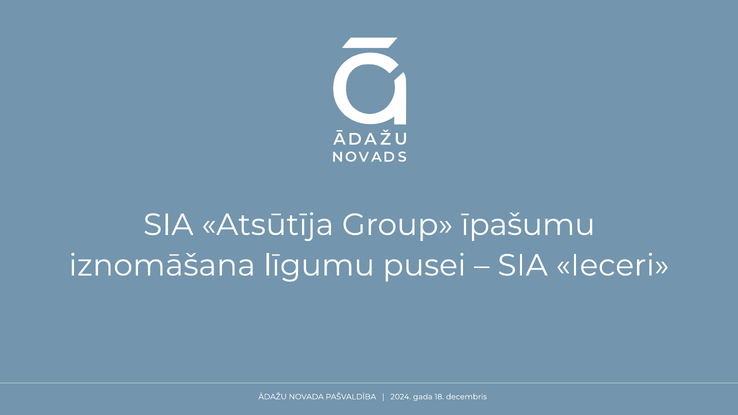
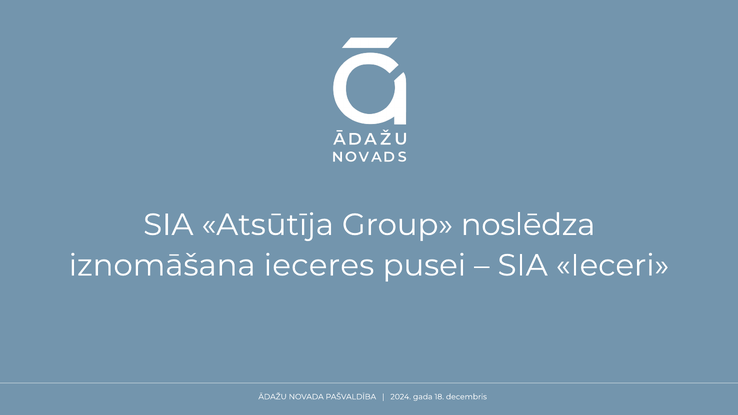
īpašumu: īpašumu -> noslēdza
līgumu: līgumu -> ieceres
